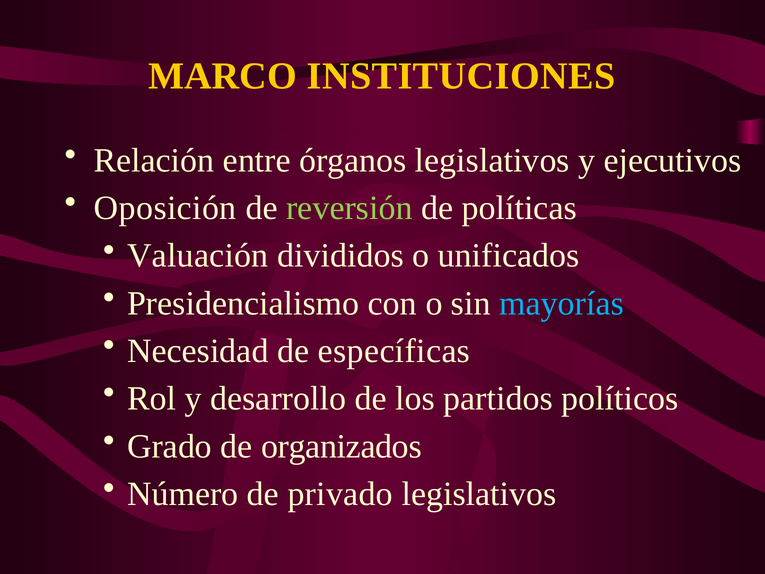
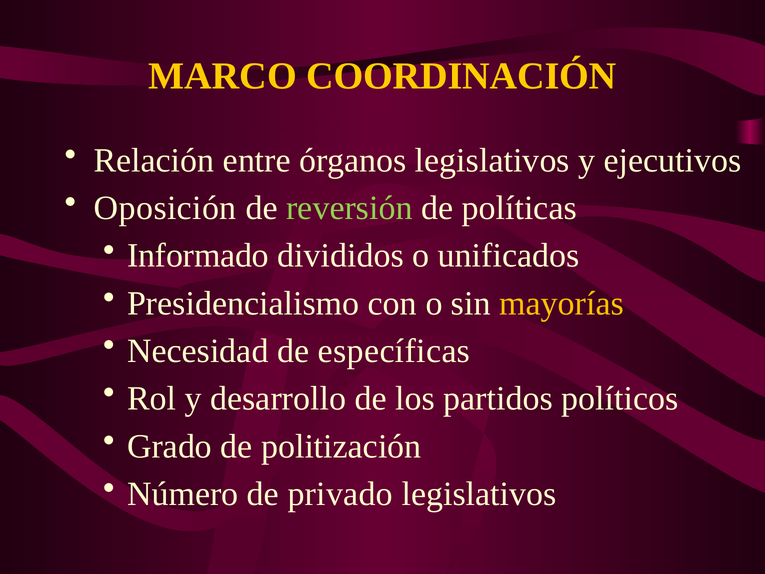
INSTITUCIONES: INSTITUCIONES -> COORDINACIÓN
Valuación: Valuación -> Informado
mayorías colour: light blue -> yellow
organizados: organizados -> politización
